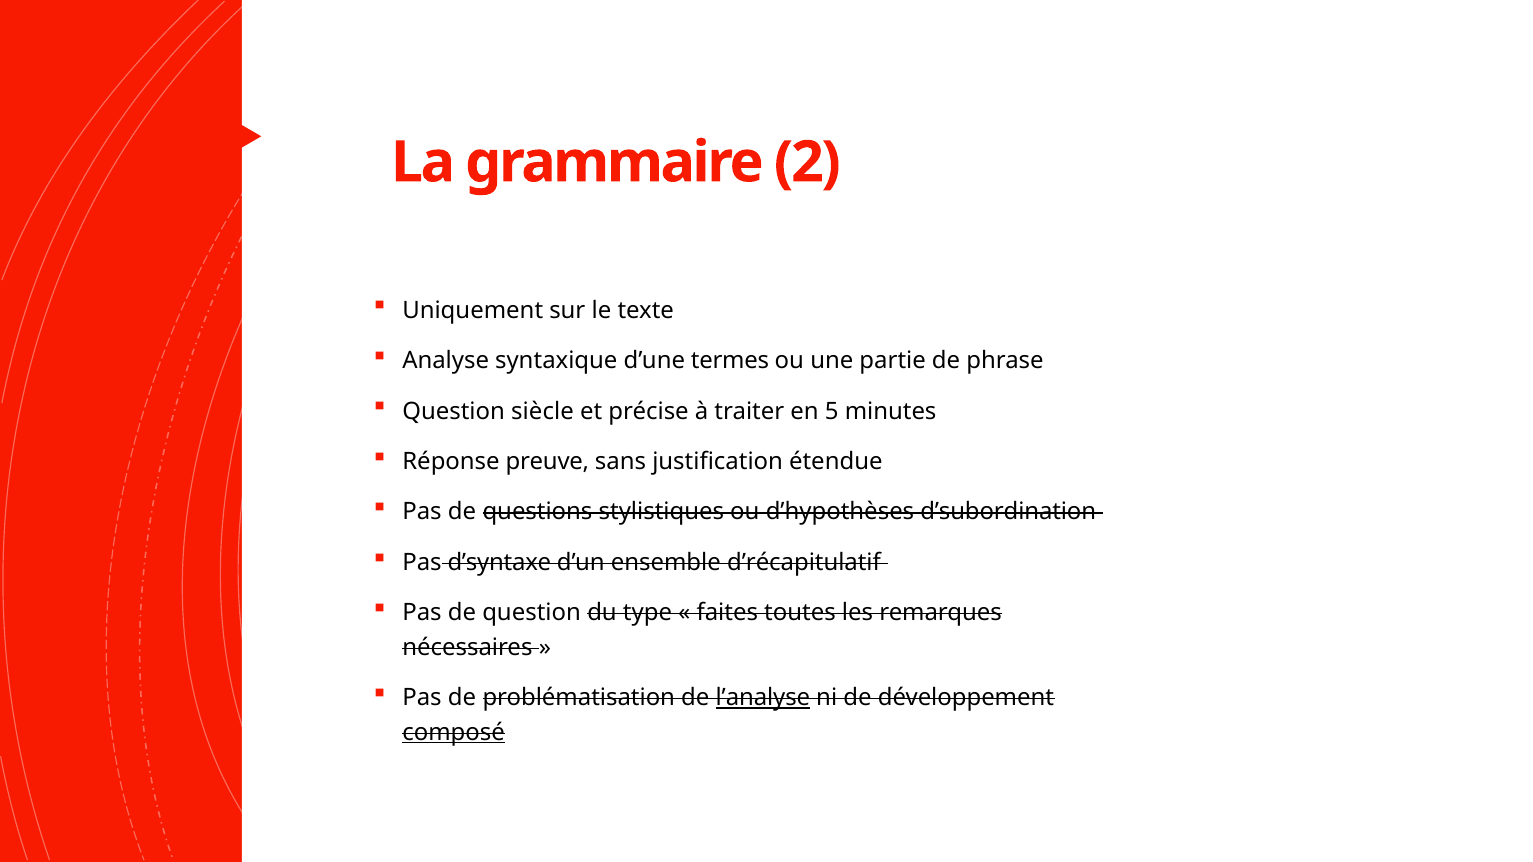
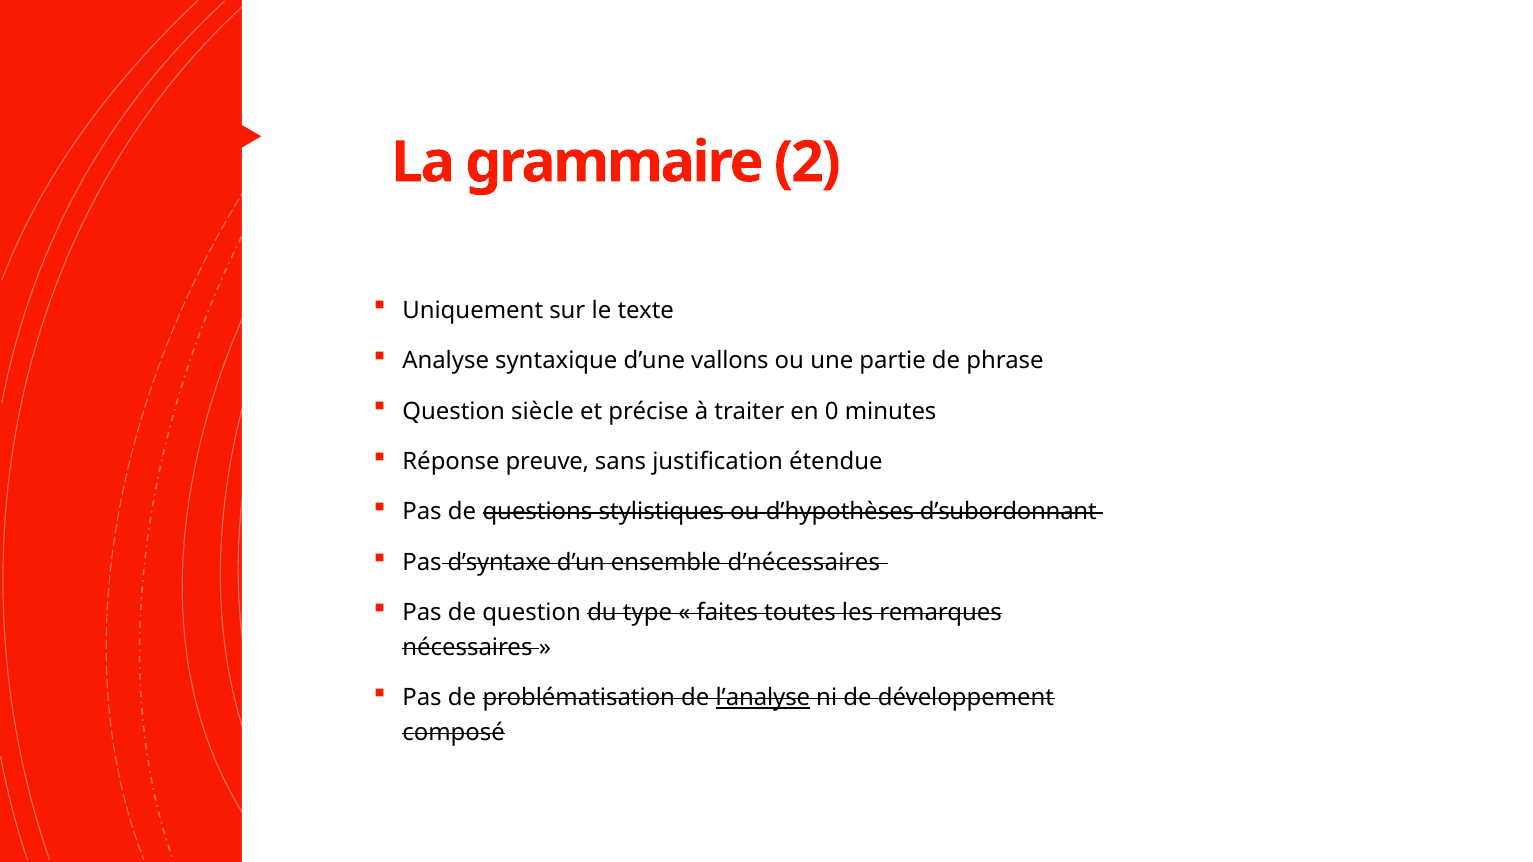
termes: termes -> vallons
5: 5 -> 0
d’subordination: d’subordination -> d’subordonnant
d’récapitulatif: d’récapitulatif -> d’nécessaires
composé underline: present -> none
